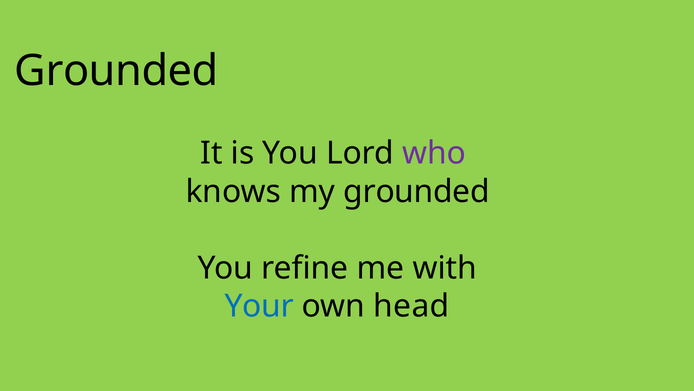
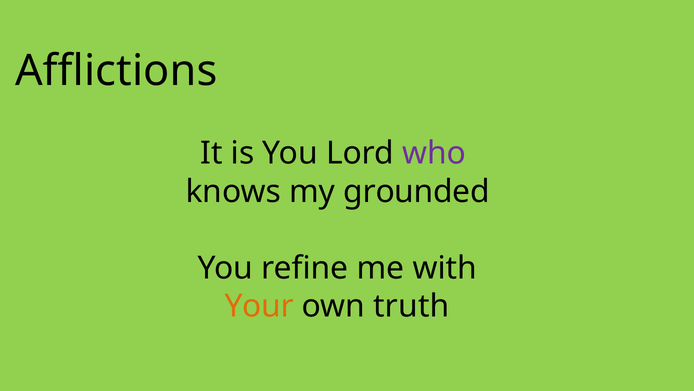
Grounded at (117, 71): Grounded -> Afflictions
Your colour: blue -> orange
head: head -> truth
